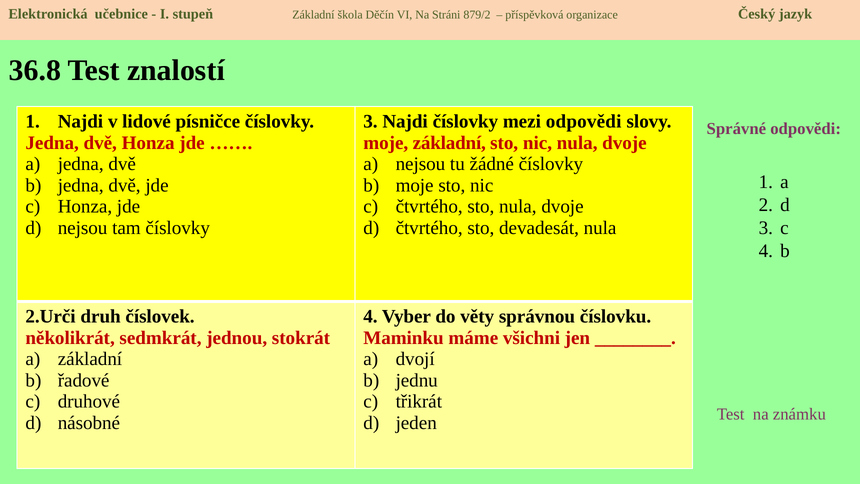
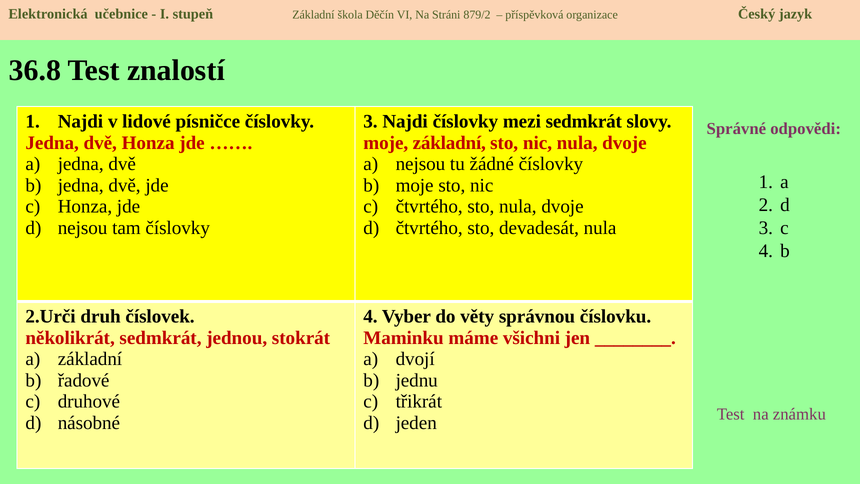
mezi odpovědi: odpovědi -> sedmkrát
